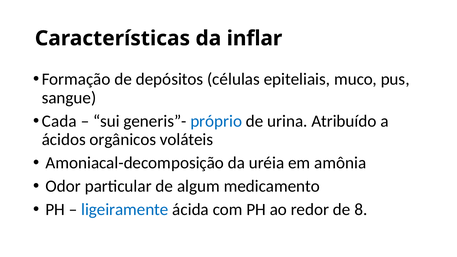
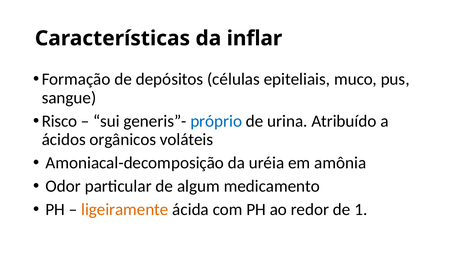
Cada: Cada -> Risco
ligeiramente colour: blue -> orange
8: 8 -> 1
